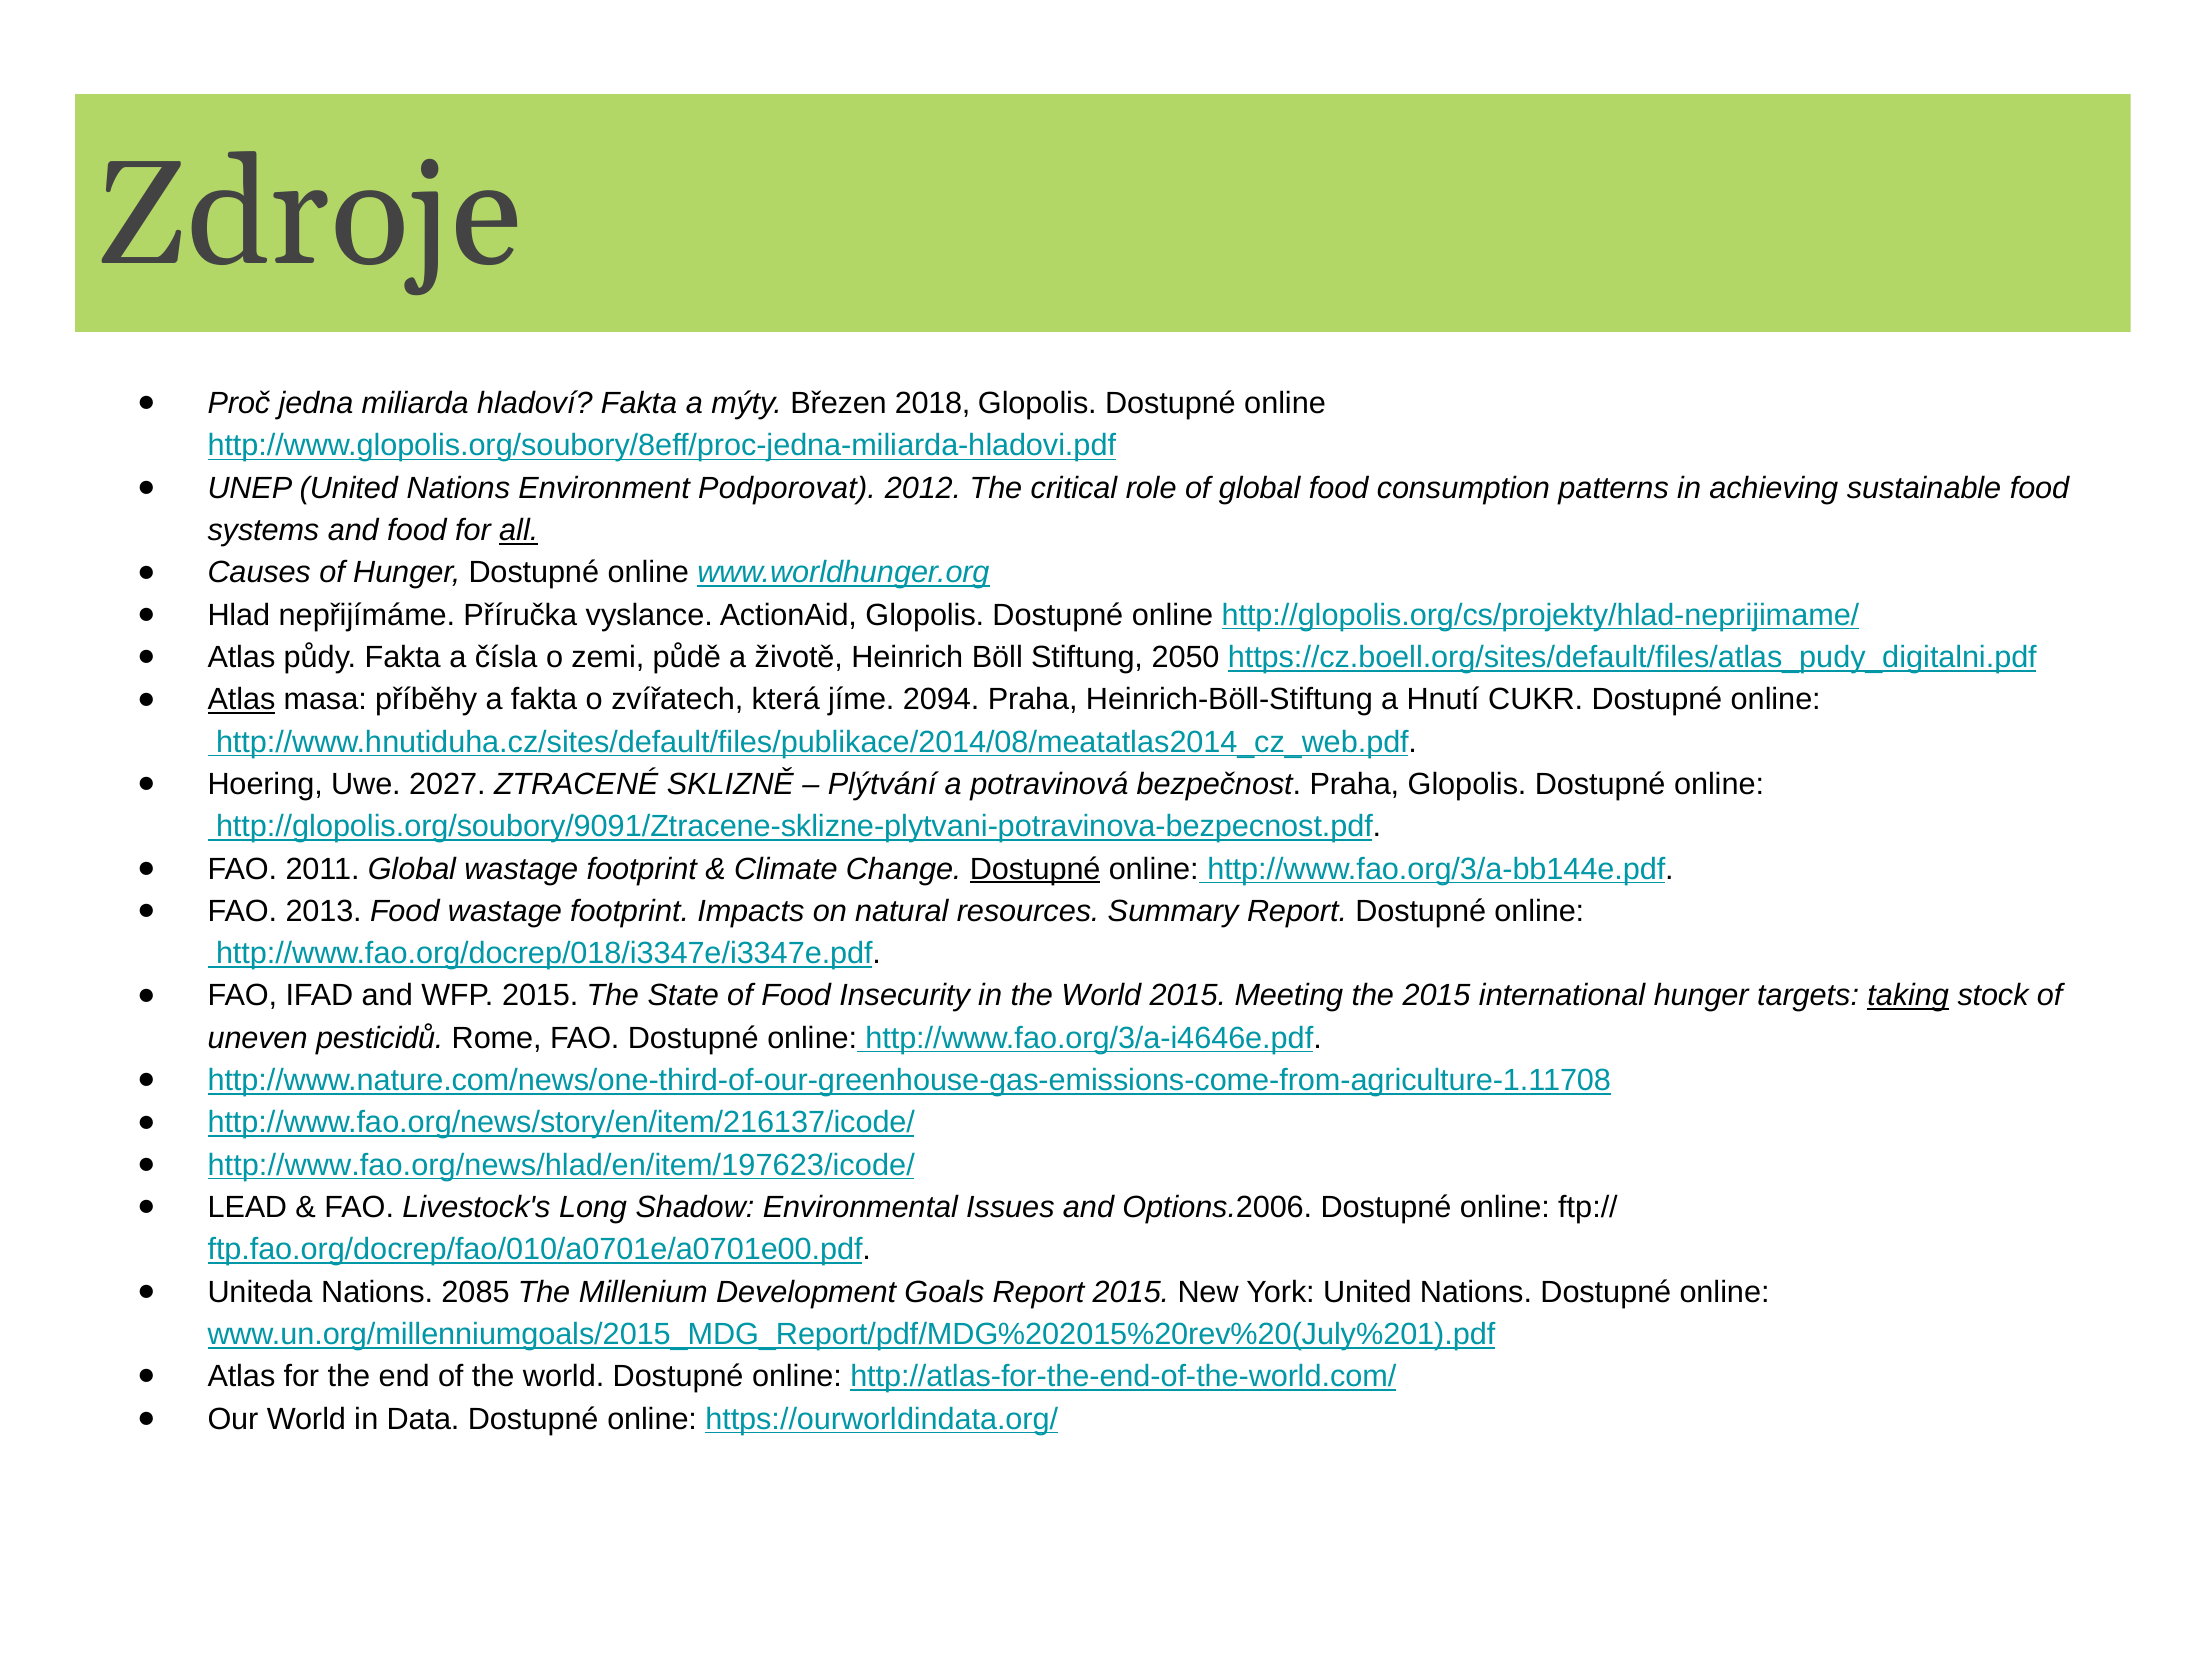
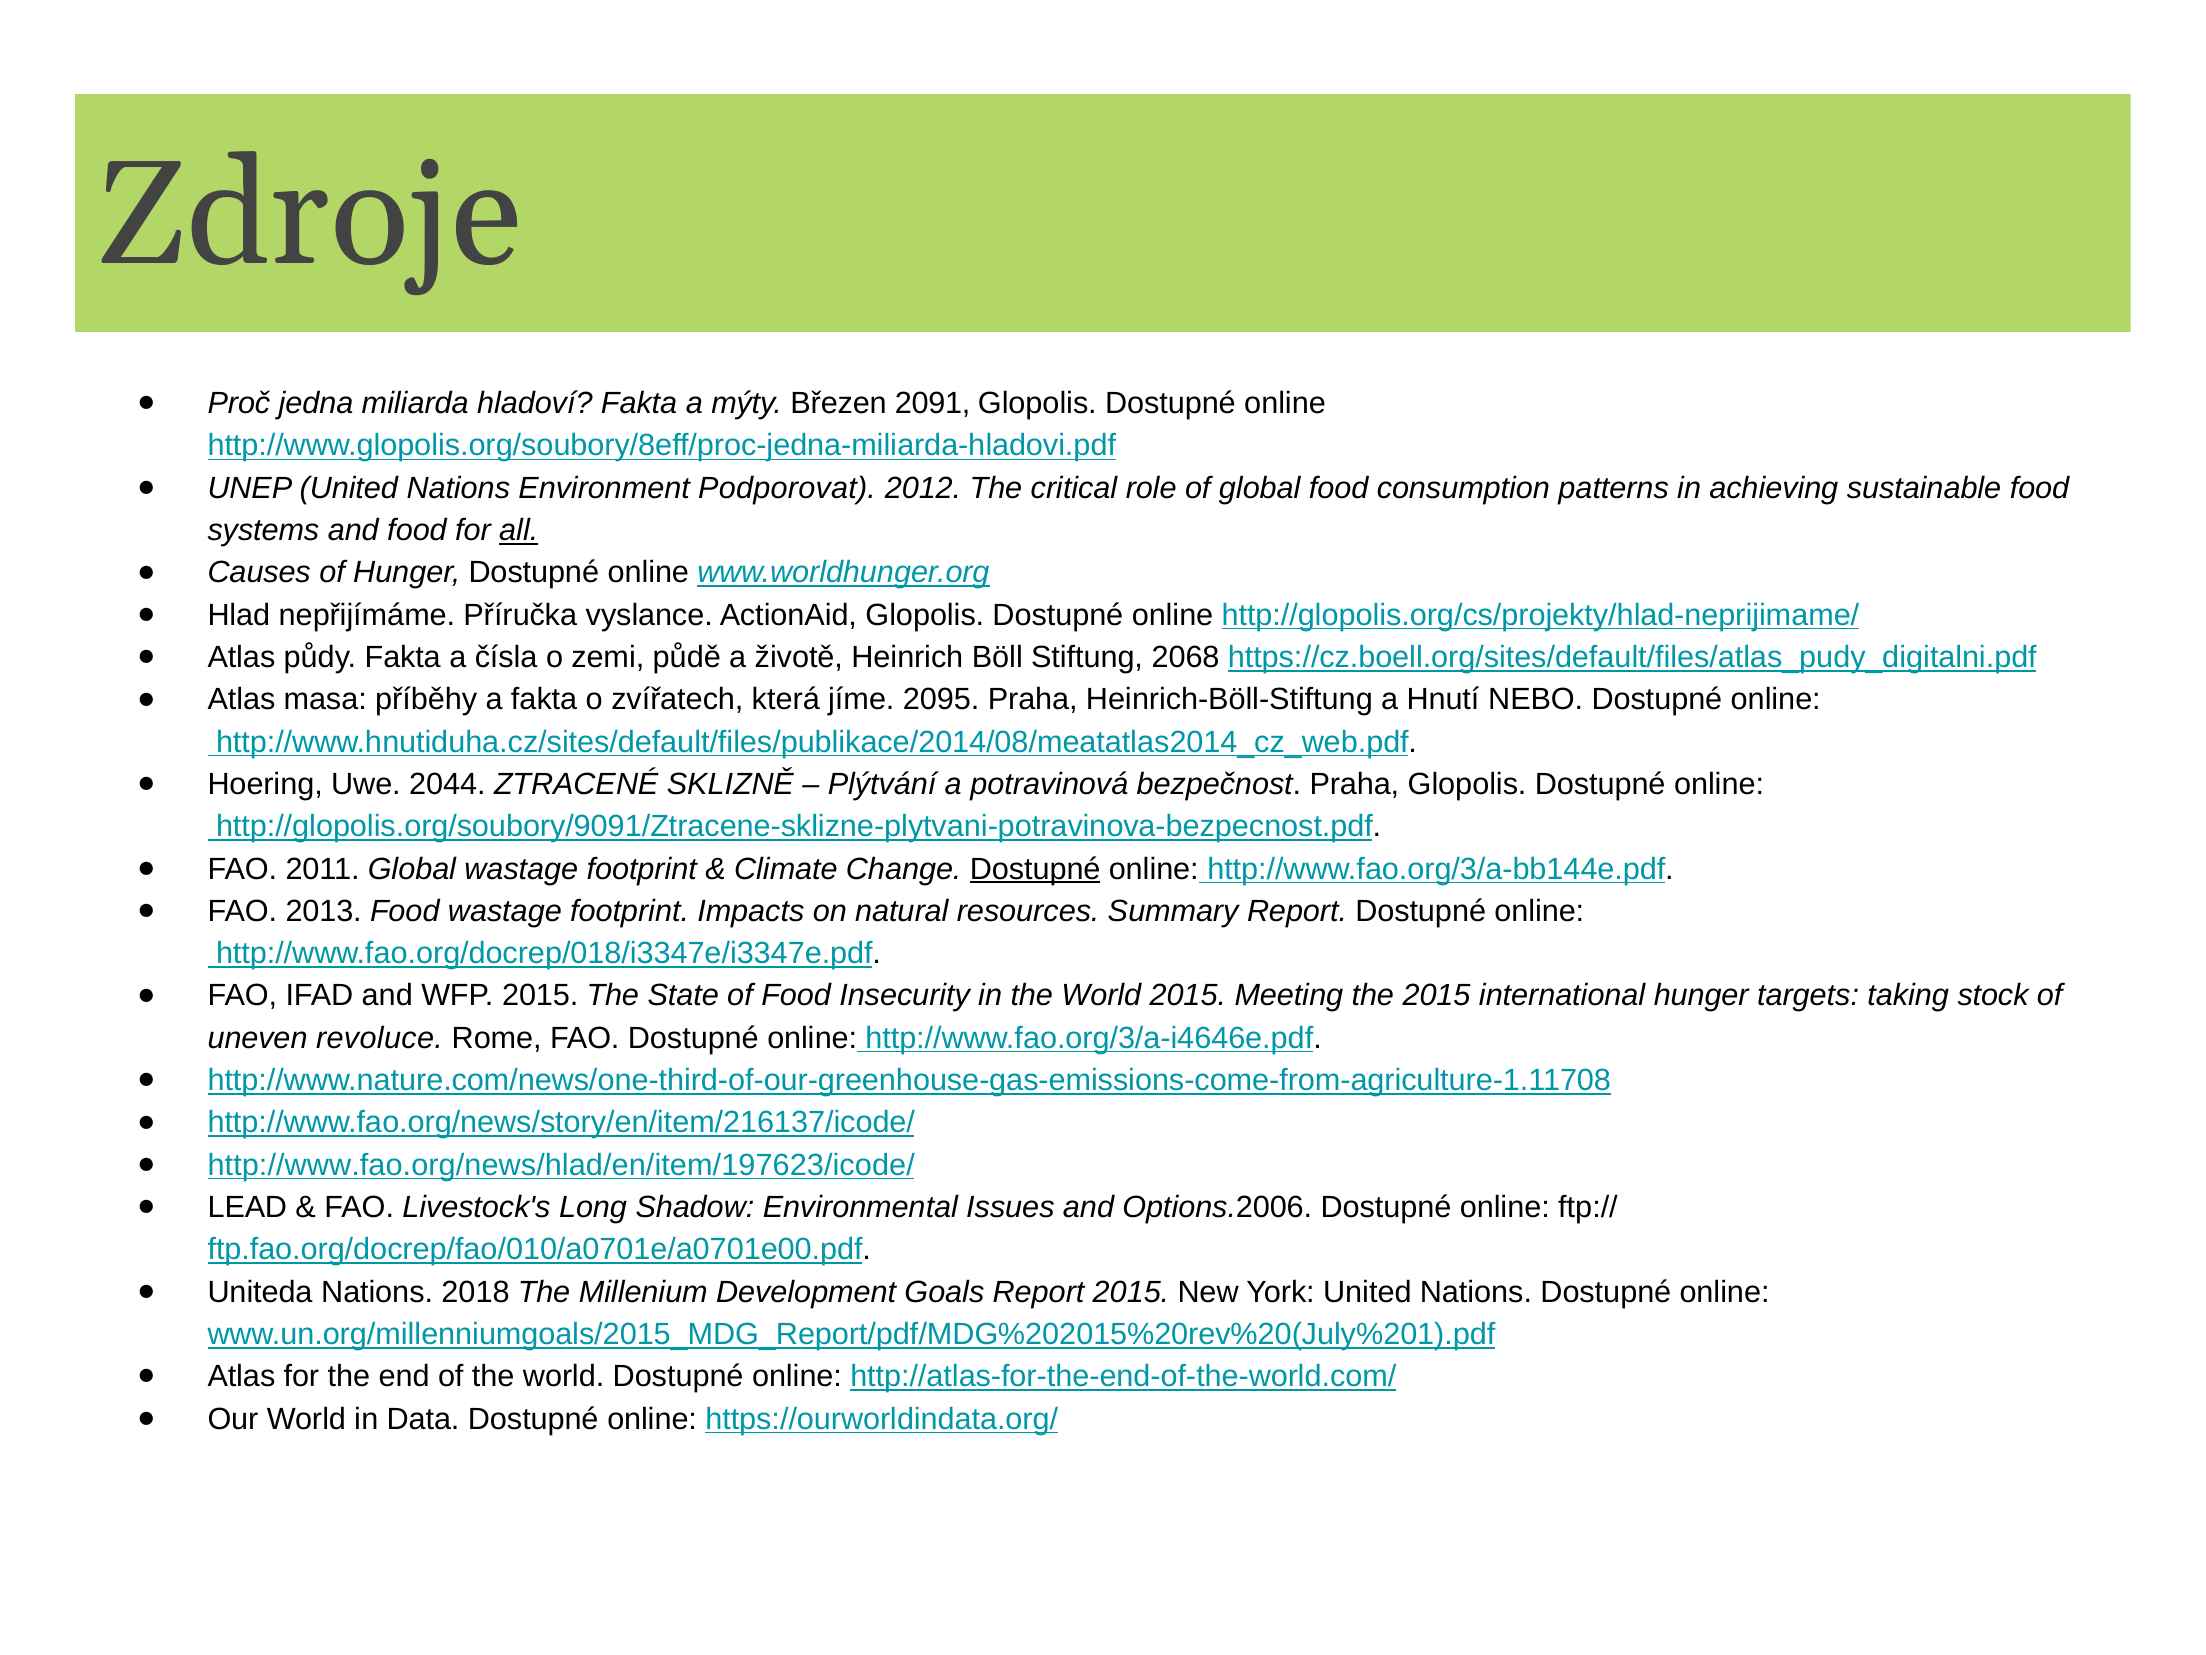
2018: 2018 -> 2091
2050: 2050 -> 2068
Atlas at (242, 699) underline: present -> none
2094: 2094 -> 2095
CUKR: CUKR -> NEBO
2027: 2027 -> 2044
taking underline: present -> none
pesticidů: pesticidů -> revoluce
2085: 2085 -> 2018
